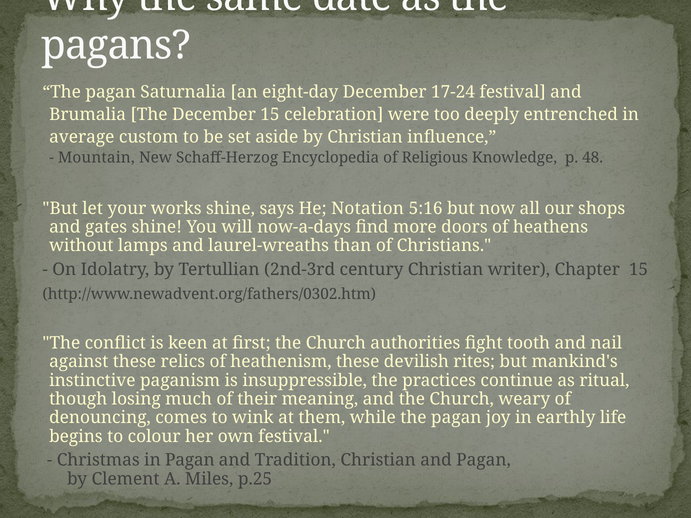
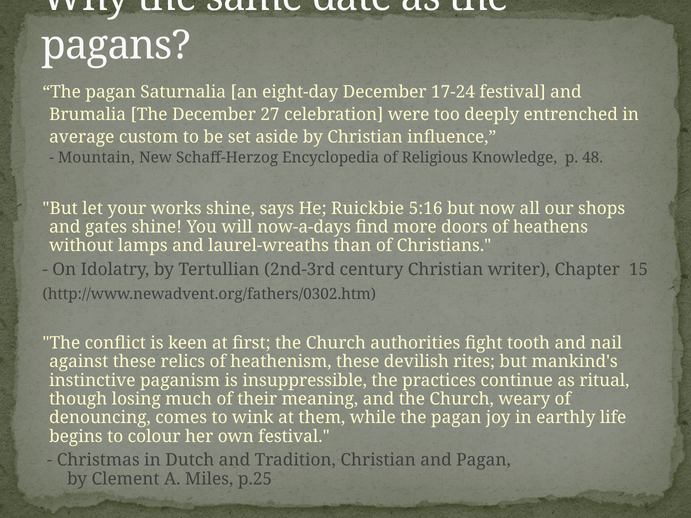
December 15: 15 -> 27
Notation: Notation -> Ruickbie
in Pagan: Pagan -> Dutch
